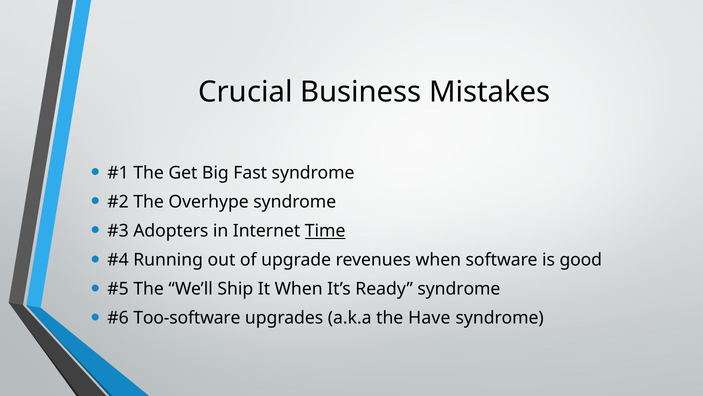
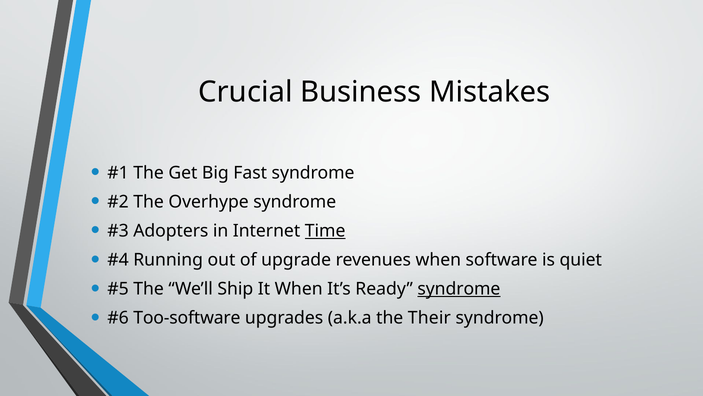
good: good -> quiet
syndrome at (459, 289) underline: none -> present
Have: Have -> Their
